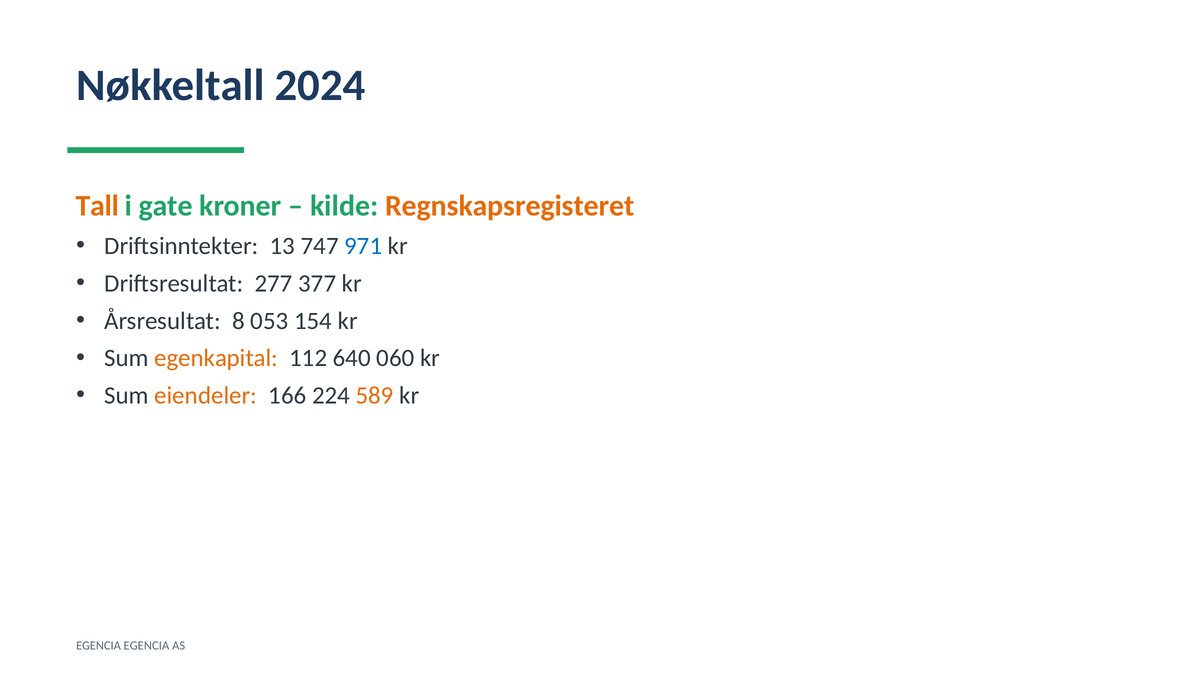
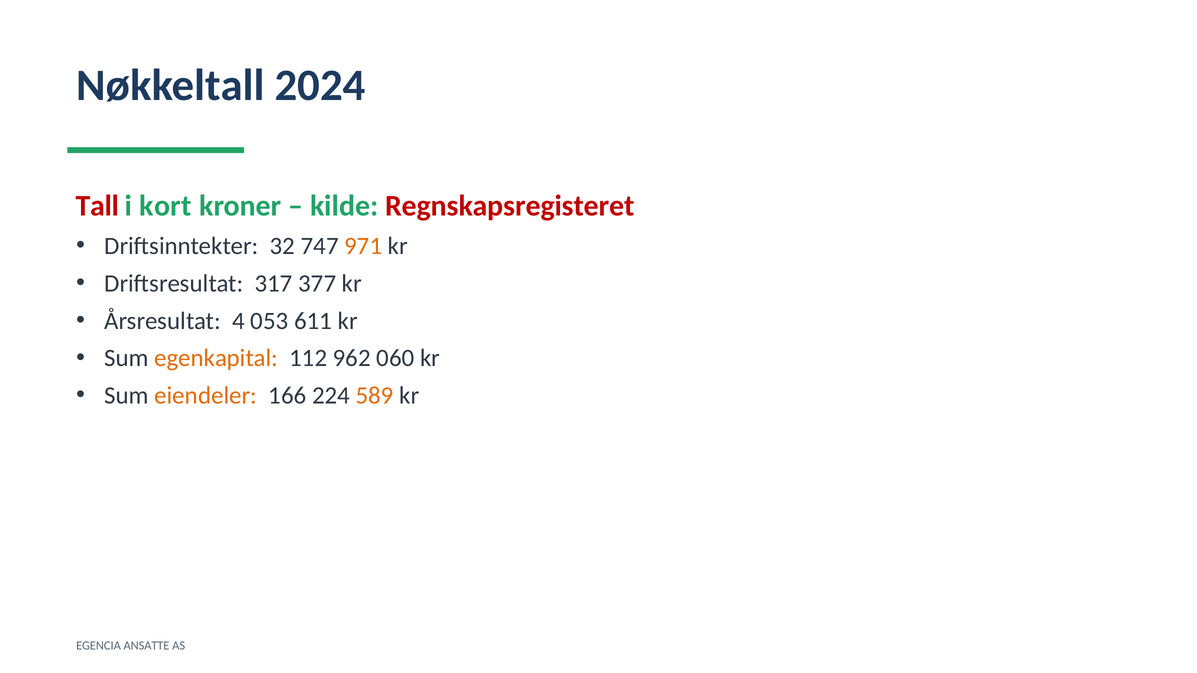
Tall colour: orange -> red
gate: gate -> kort
Regnskapsregisteret colour: orange -> red
13: 13 -> 32
971 colour: blue -> orange
277: 277 -> 317
8: 8 -> 4
154: 154 -> 611
640: 640 -> 962
EGENCIA EGENCIA: EGENCIA -> ANSATTE
